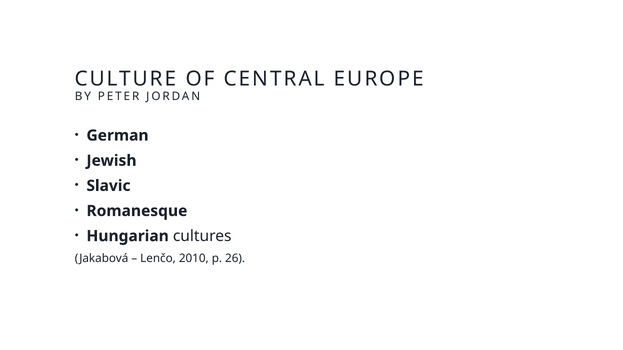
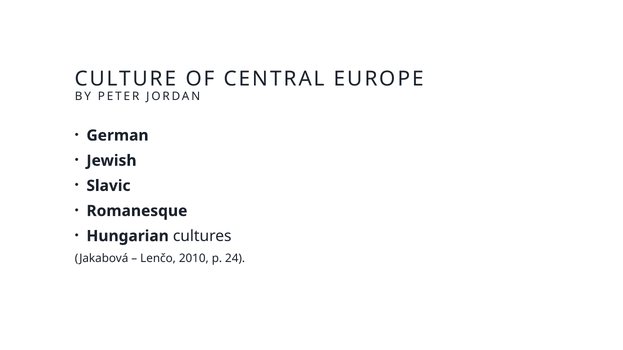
26: 26 -> 24
